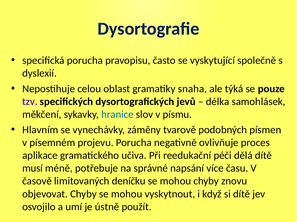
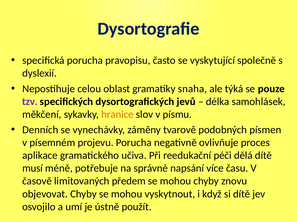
hranice colour: blue -> orange
Hlavním: Hlavním -> Denních
deníčku: deníčku -> předem
